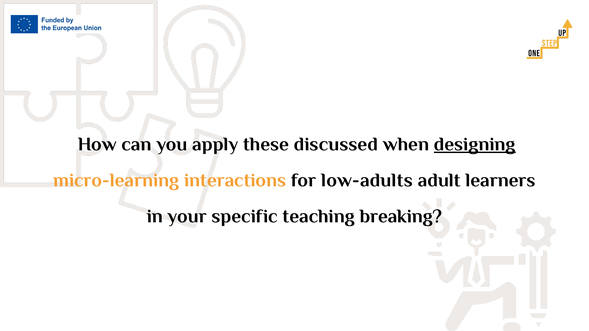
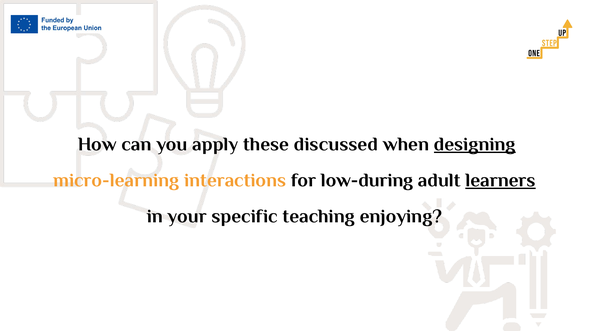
low-adults: low-adults -> low-during
learners underline: none -> present
breaking: breaking -> enjoying
